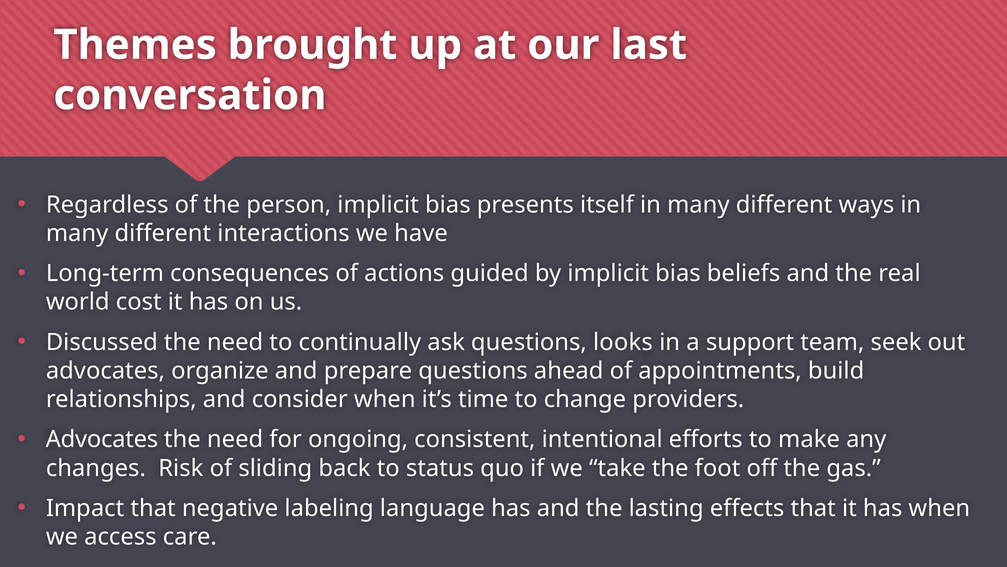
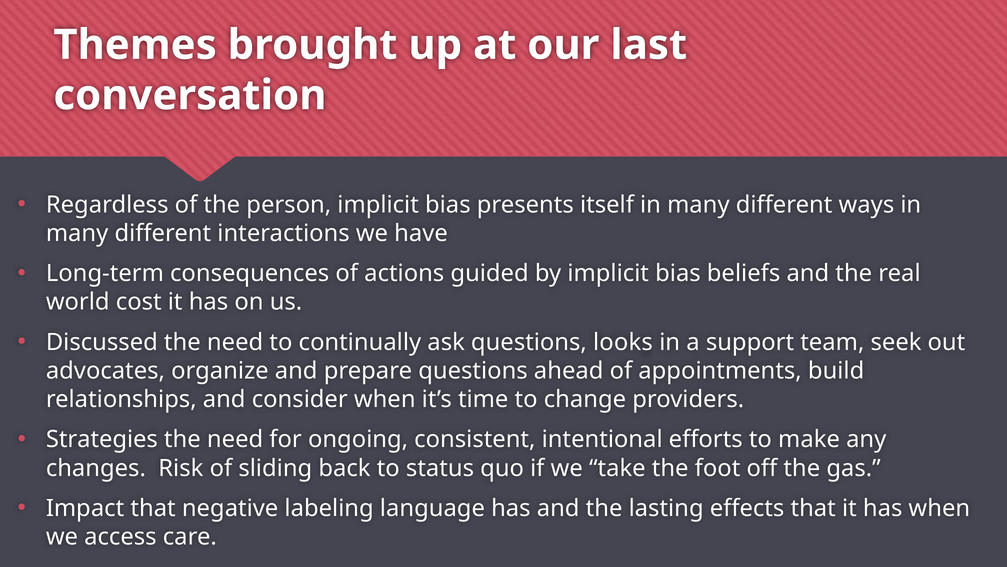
Advocates at (102, 439): Advocates -> Strategies
